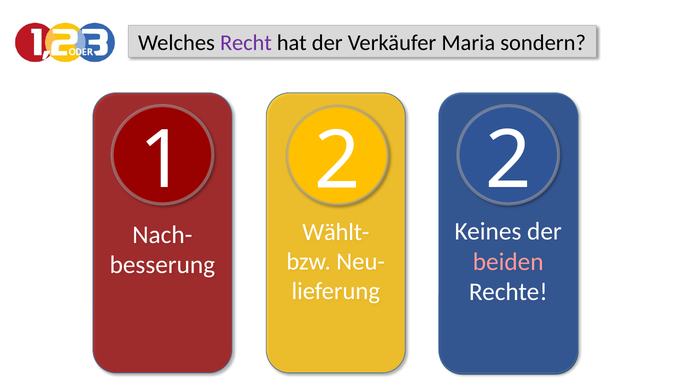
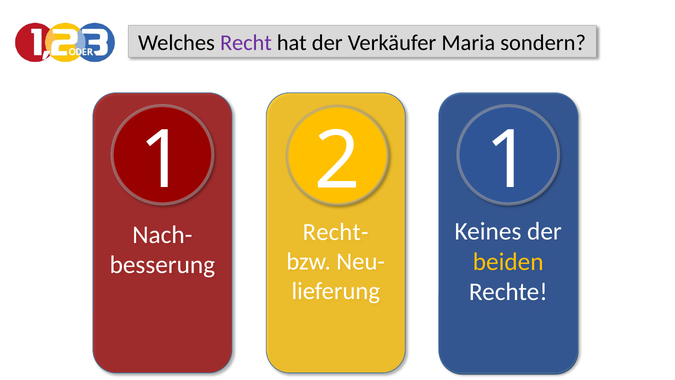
2 2: 2 -> 1
Wählt-: Wählt- -> Recht-
beiden colour: pink -> yellow
